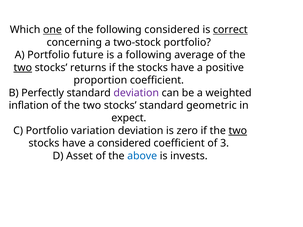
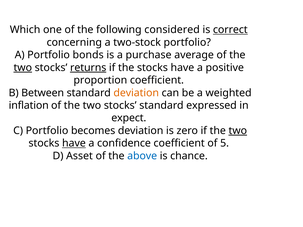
one underline: present -> none
future: future -> bonds
a following: following -> purchase
returns underline: none -> present
Perfectly: Perfectly -> Between
deviation at (136, 93) colour: purple -> orange
geometric: geometric -> expressed
variation: variation -> becomes
have at (74, 143) underline: none -> present
a considered: considered -> confidence
3: 3 -> 5
invests: invests -> chance
